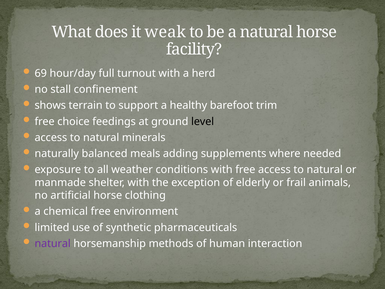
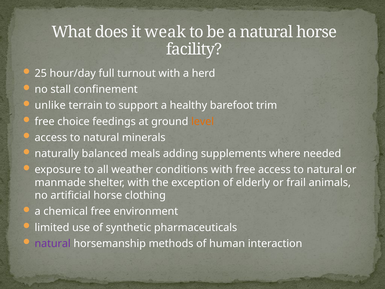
69: 69 -> 25
shows: shows -> unlike
level colour: black -> orange
